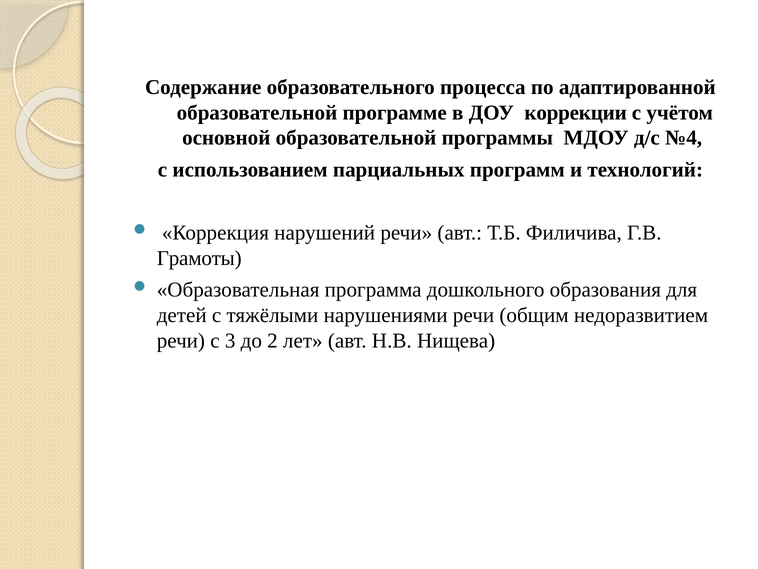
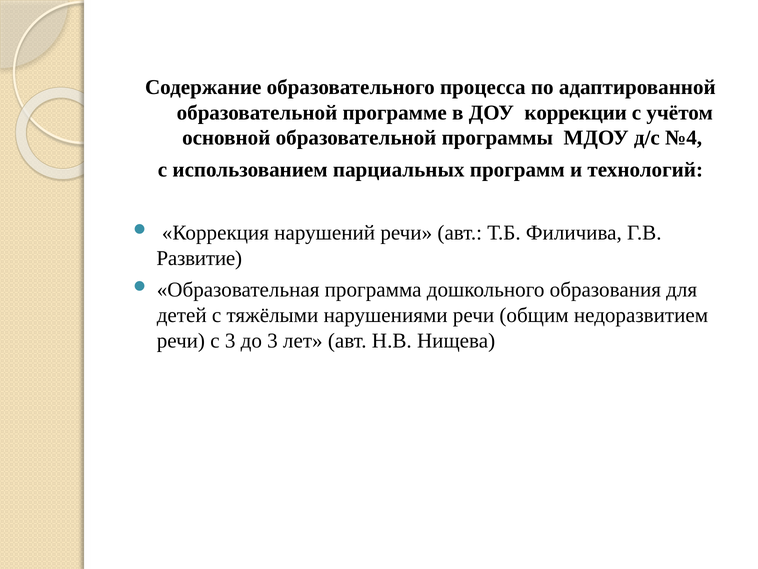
Грамоты: Грамоты -> Развитие
до 2: 2 -> 3
